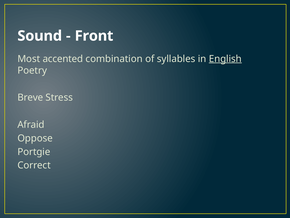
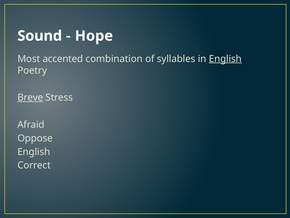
Front: Front -> Hope
Breve underline: none -> present
Portgie at (34, 151): Portgie -> English
